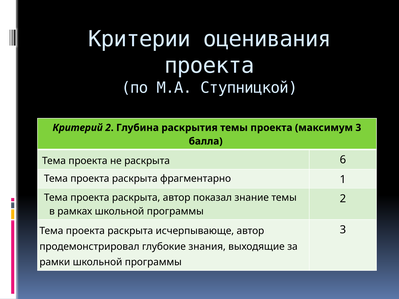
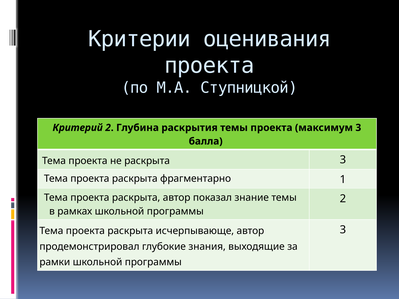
раскрыта 6: 6 -> 3
